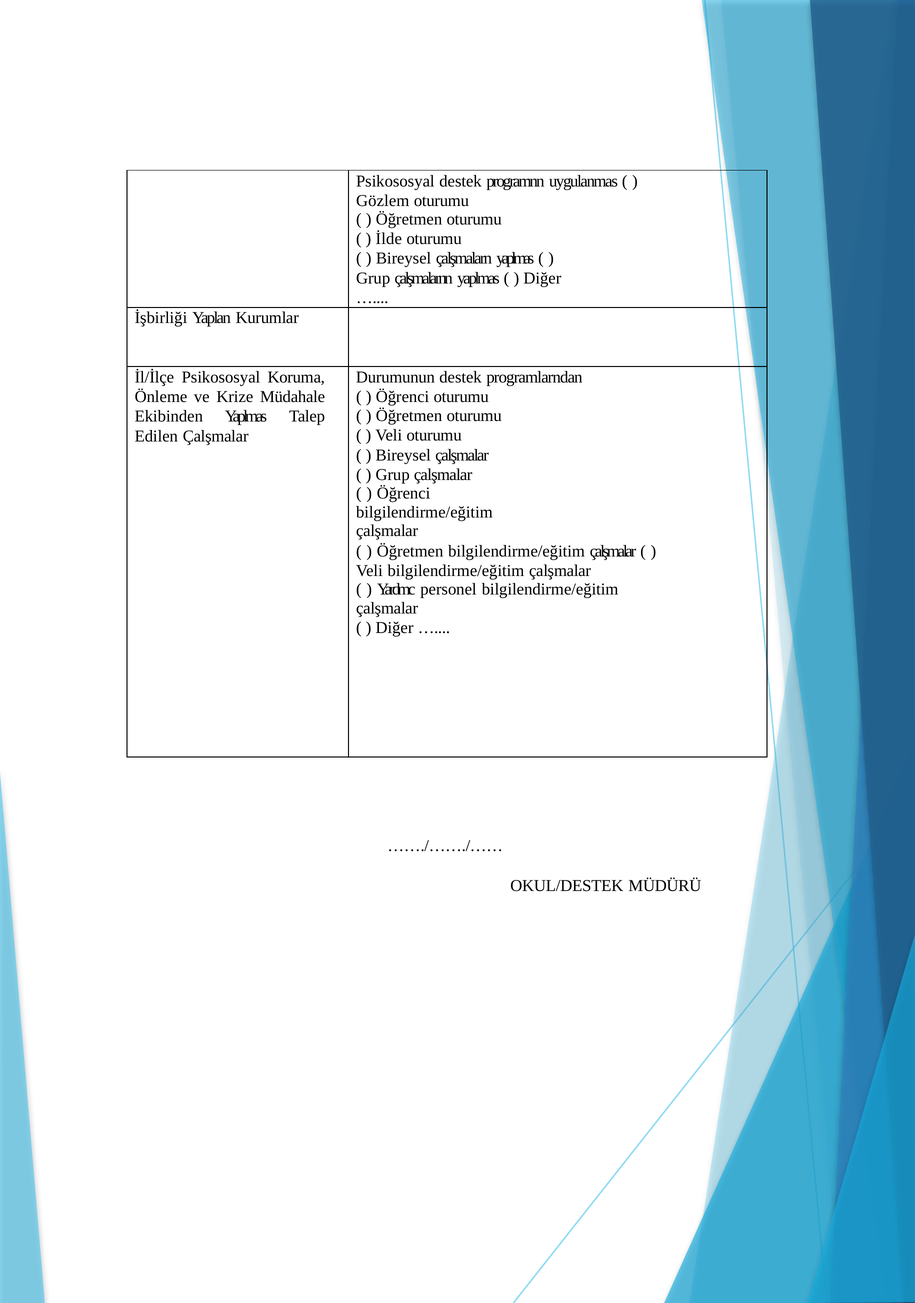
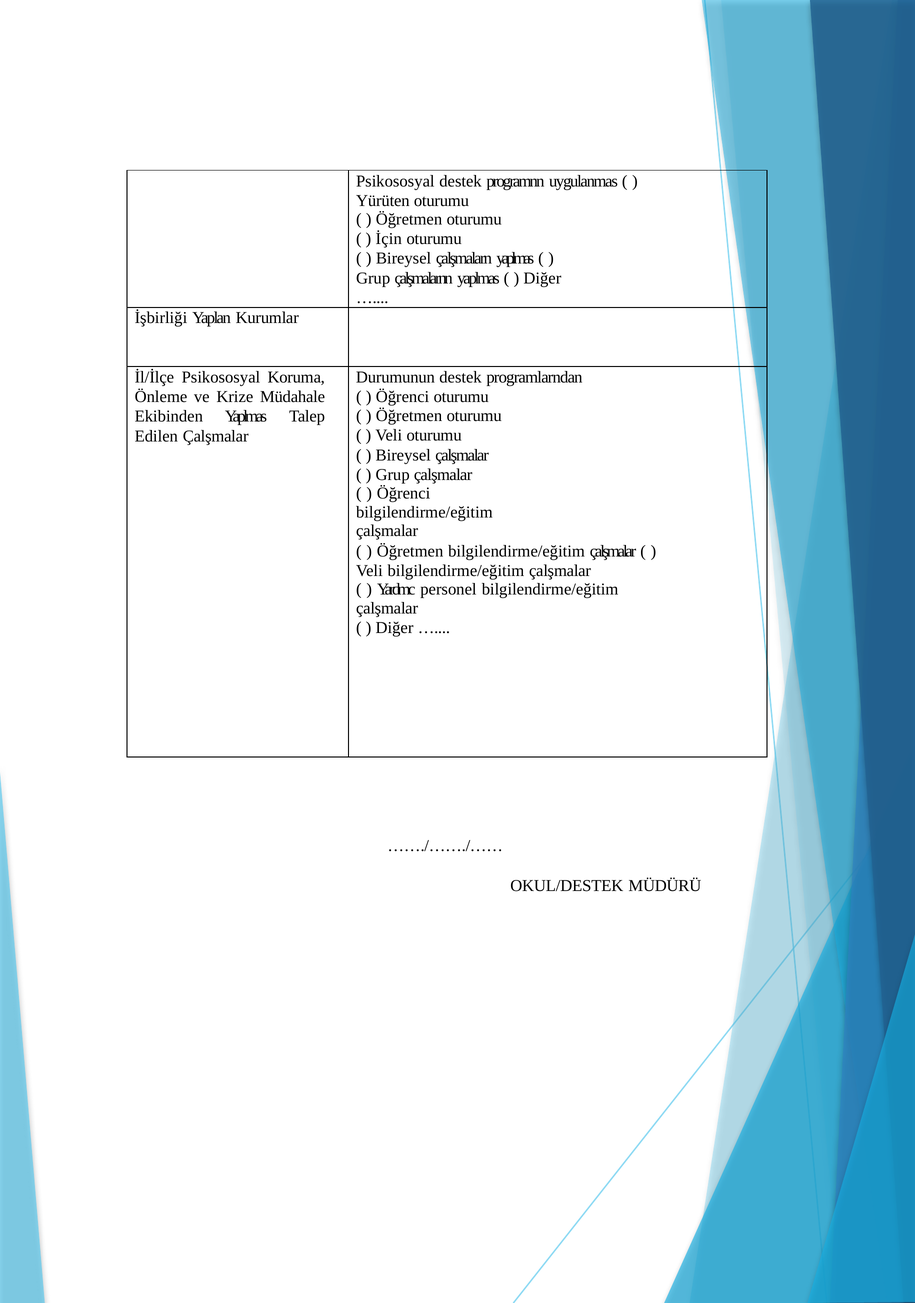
Gözlem: Gözlem -> Yürüten
İlde: İlde -> İçin
